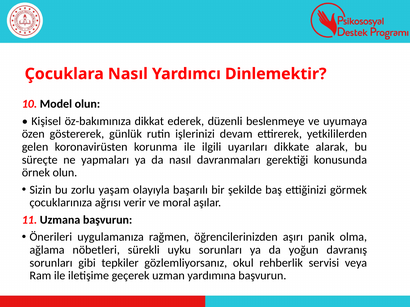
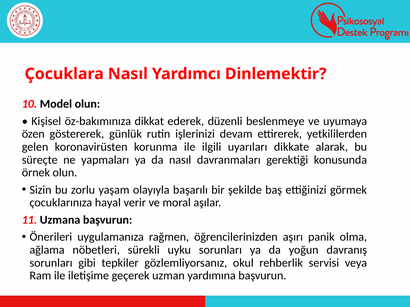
ağrısı: ağrısı -> hayal
